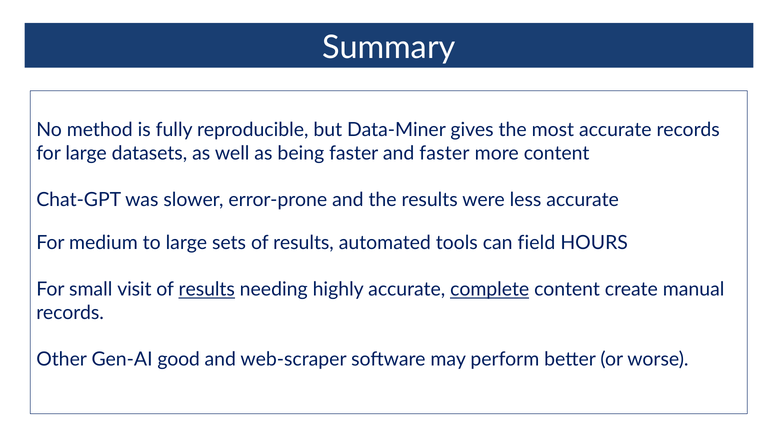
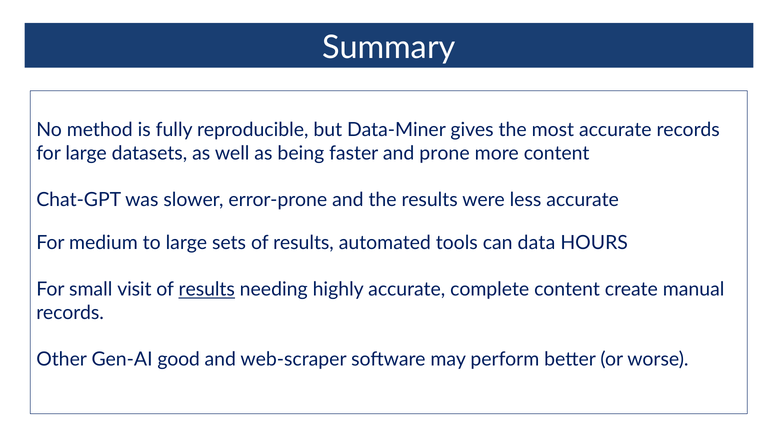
and faster: faster -> prone
field: field -> data
complete underline: present -> none
